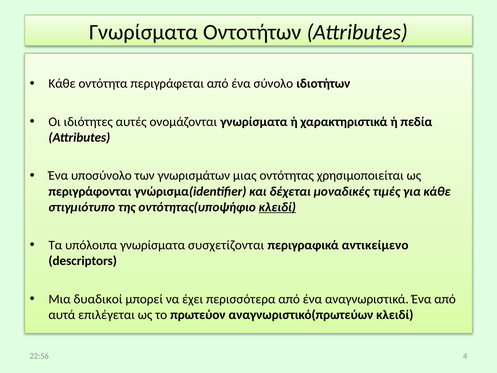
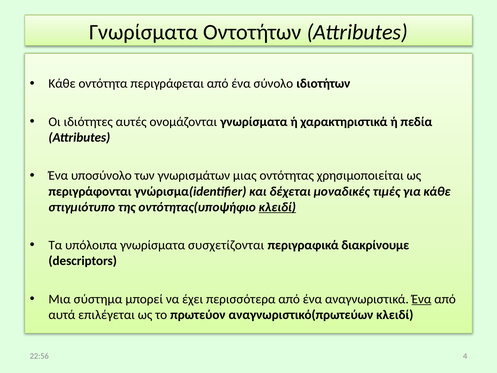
αντικείμενο: αντικείμενο -> διακρίνουμε
δυαδικοί: δυαδικοί -> σύστημα
Ένα at (421, 299) underline: none -> present
